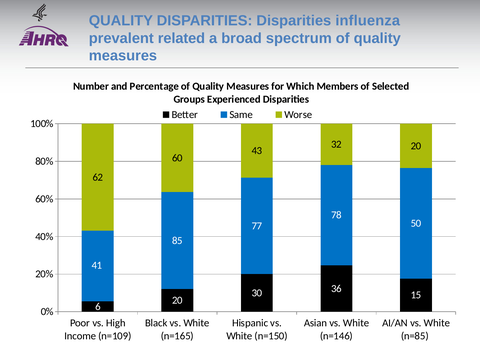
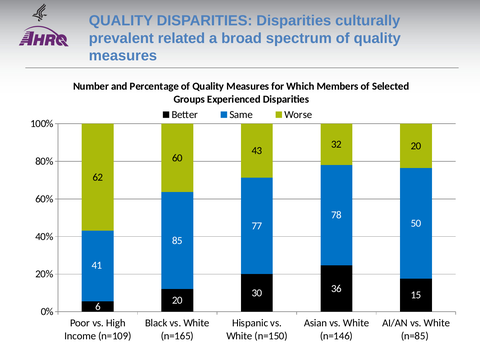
influenza: influenza -> culturally
